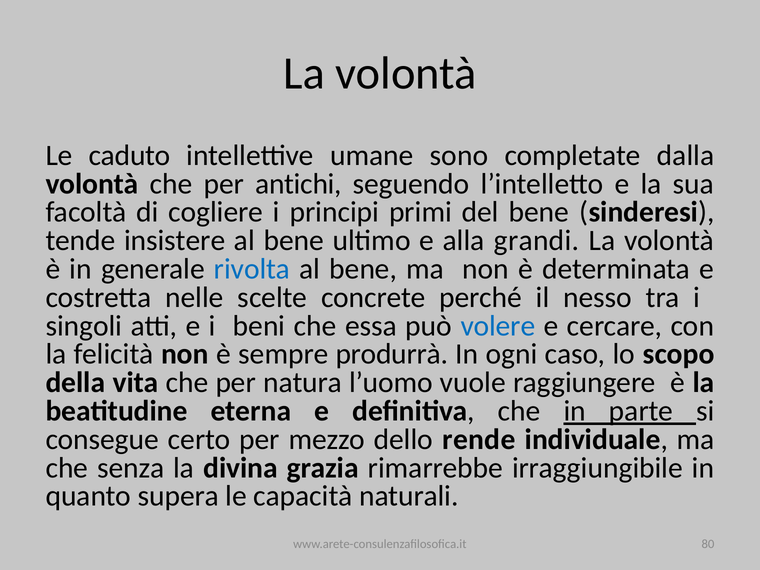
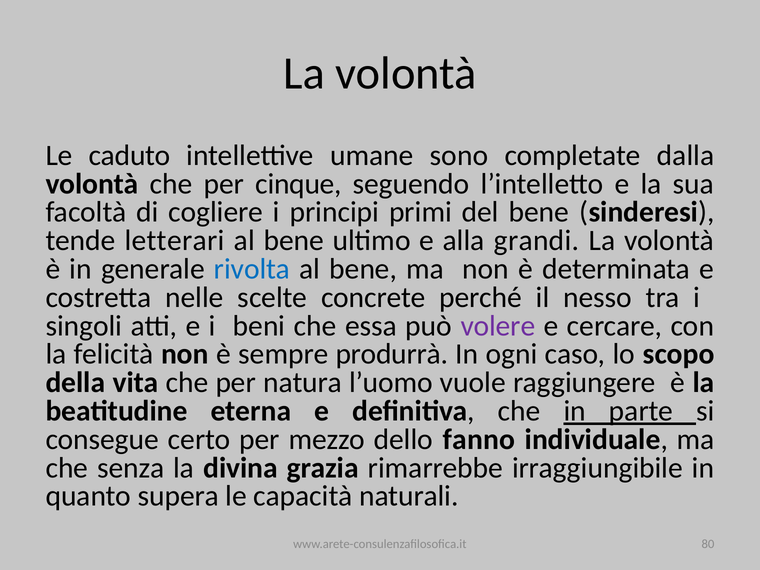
antichi: antichi -> cinque
insistere: insistere -> letterari
volere colour: blue -> purple
rende: rende -> fanno
